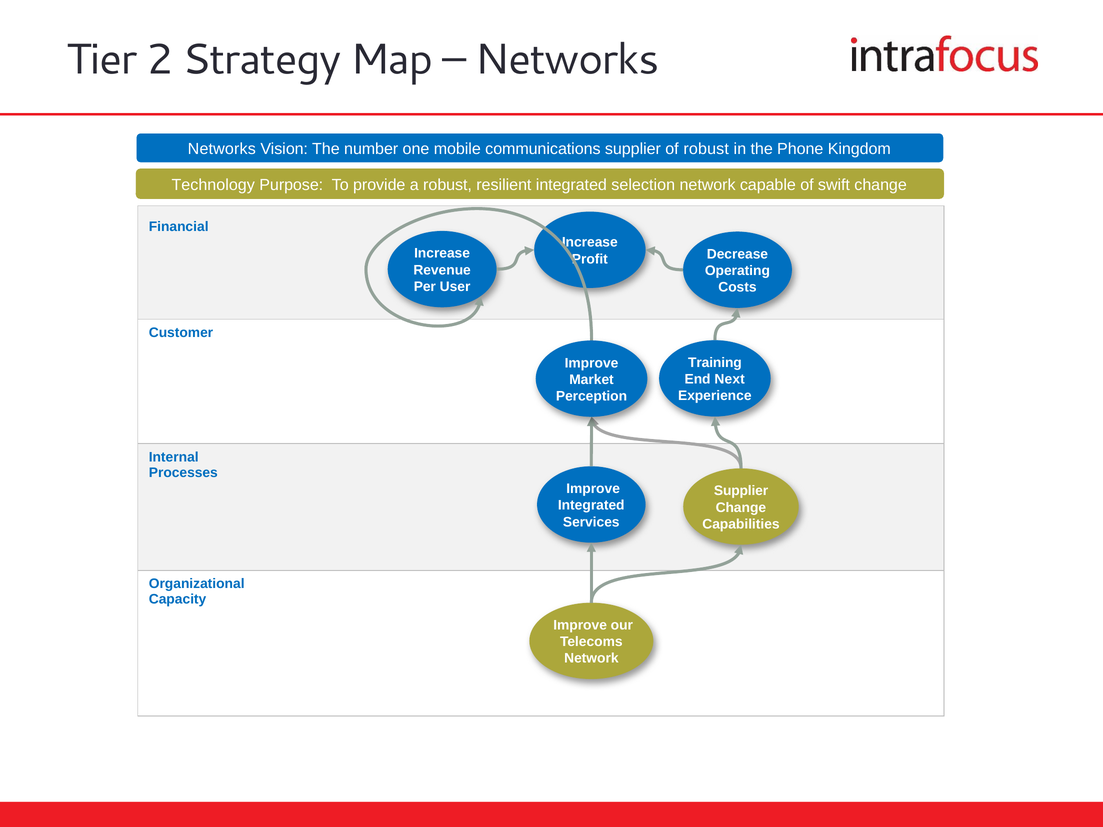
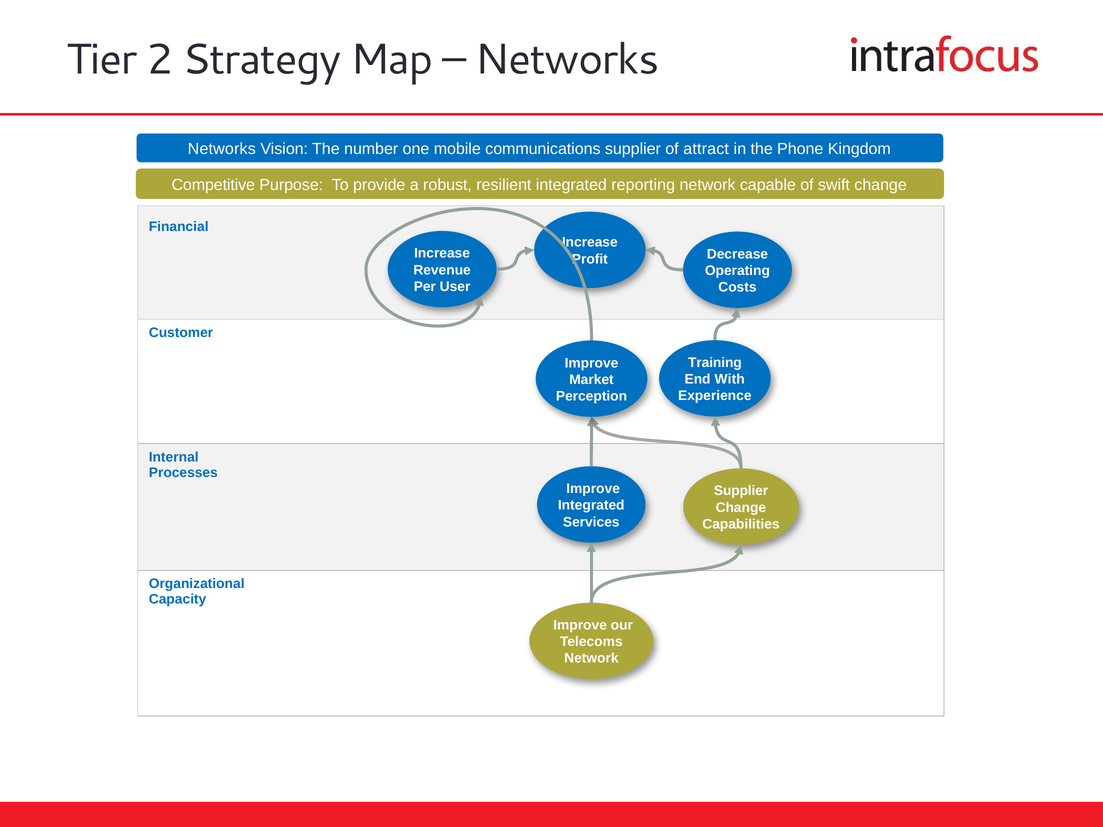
of robust: robust -> attract
Technology: Technology -> Competitive
selection: selection -> reporting
Next: Next -> With
